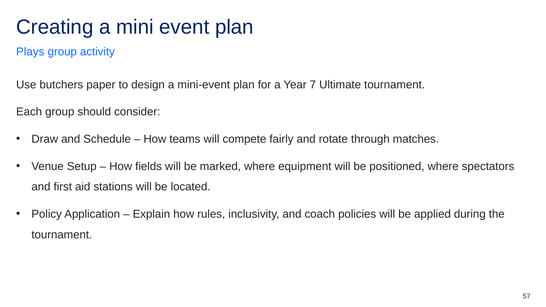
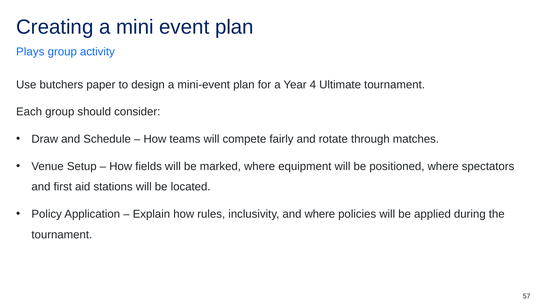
7: 7 -> 4
and coach: coach -> where
